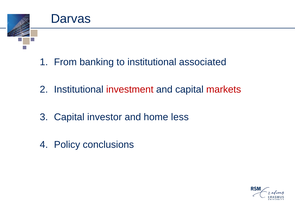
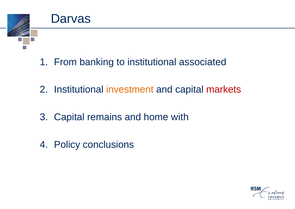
investment colour: red -> orange
investor: investor -> remains
less: less -> with
